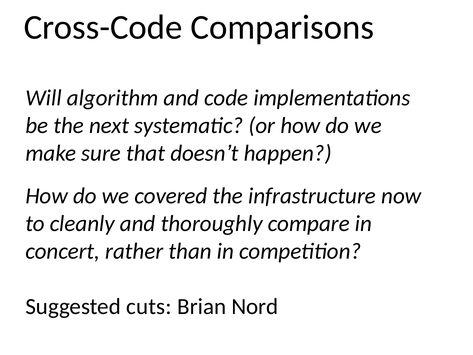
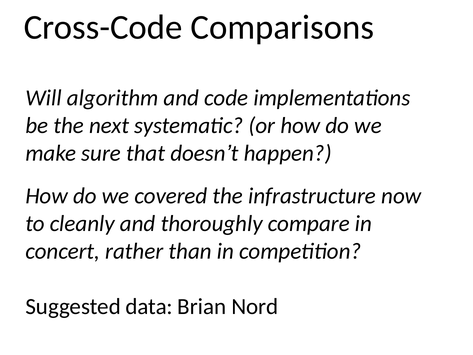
cuts: cuts -> data
